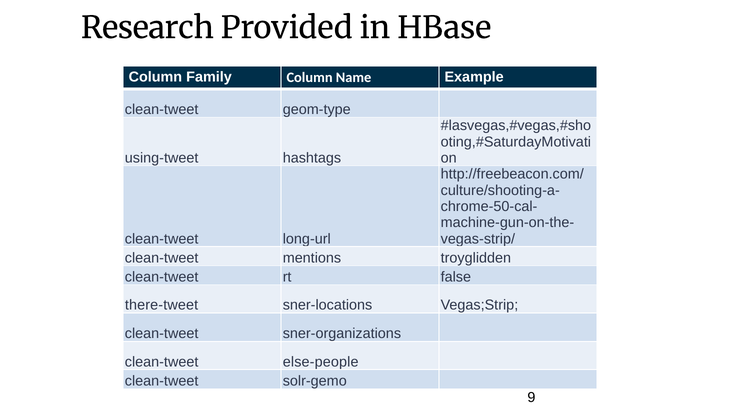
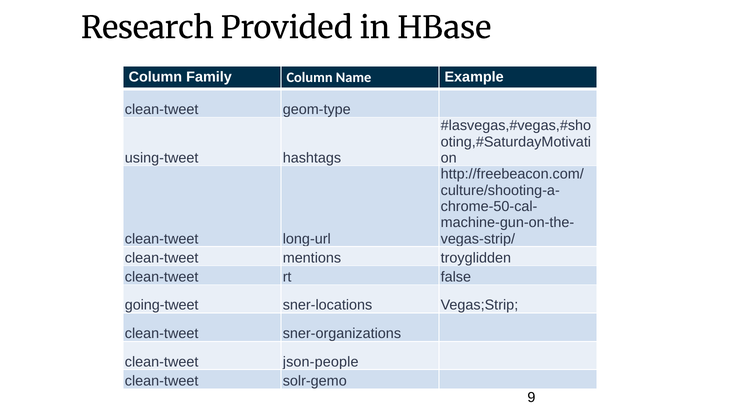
there-tweet: there-tweet -> going-tweet
else-people: else-people -> json-people
